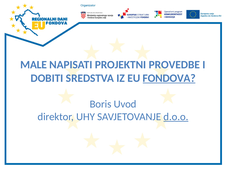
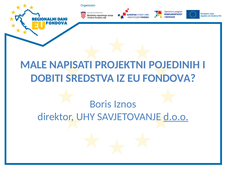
PROVEDBE: PROVEDBE -> POJEDINIH
FONDOVA underline: present -> none
Uvod: Uvod -> Iznos
